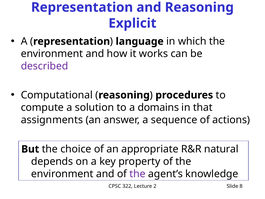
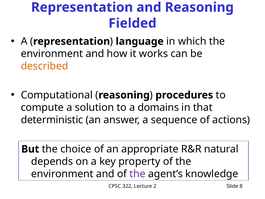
Explicit: Explicit -> Fielded
described colour: purple -> orange
assignments: assignments -> deterministic
